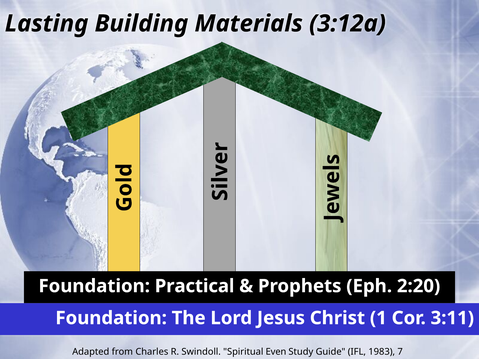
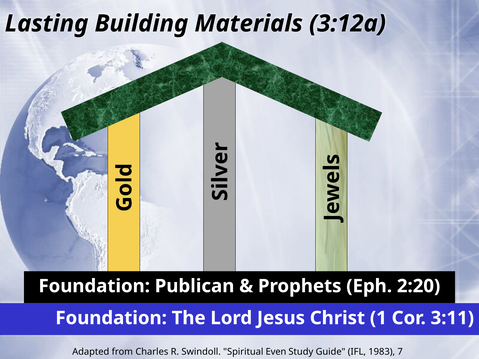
Practical: Practical -> Publican
